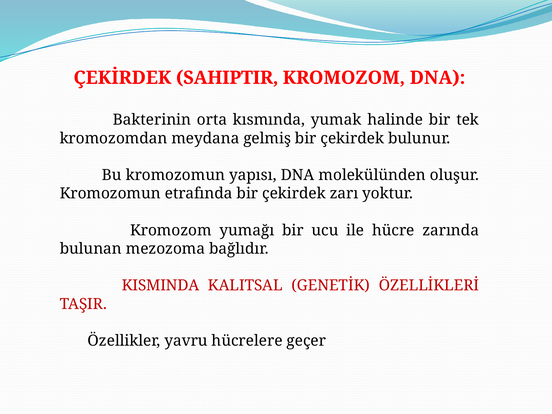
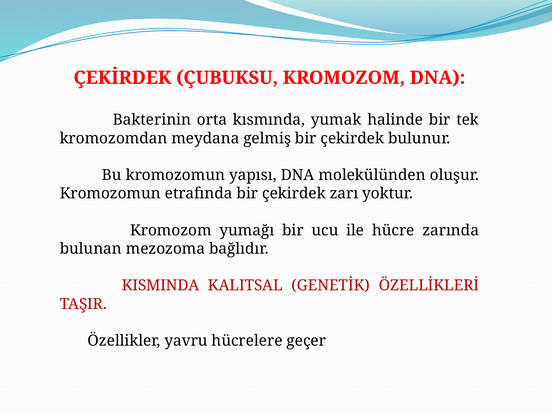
SAHIPTIR: SAHIPTIR -> ÇUBUKSU
